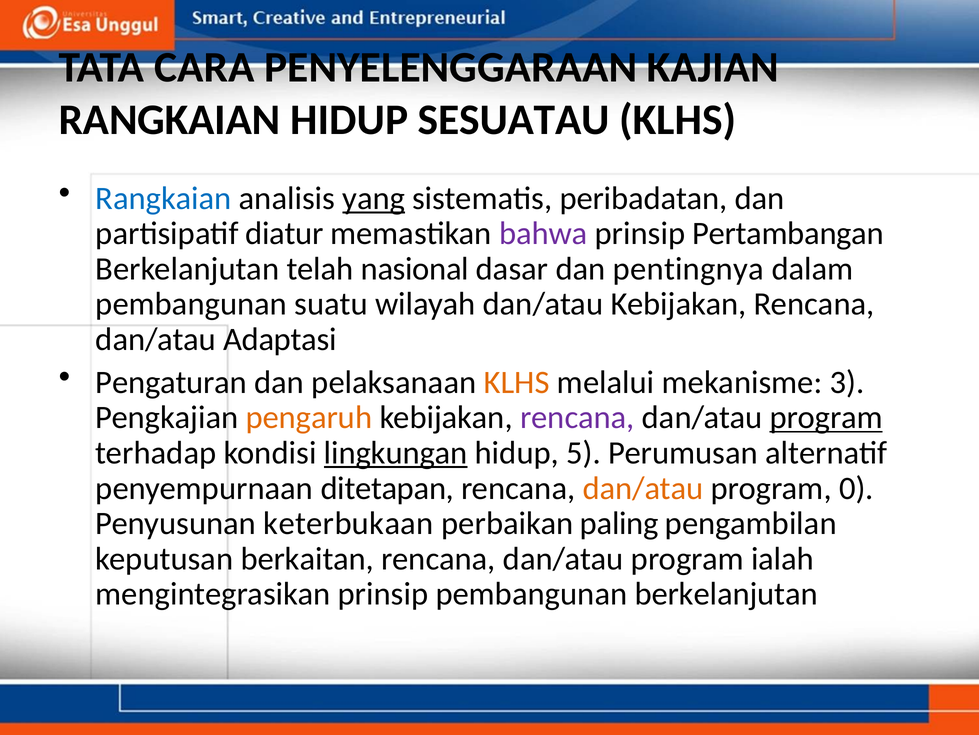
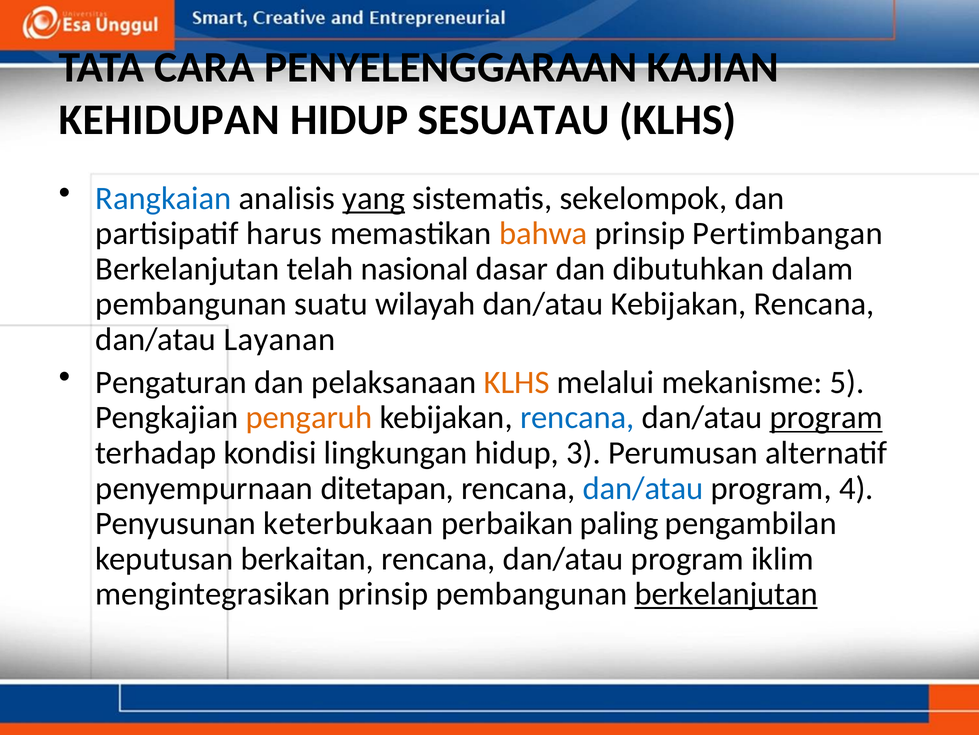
RANGKAIAN at (170, 120): RANGKAIAN -> KEHIDUPAN
peribadatan: peribadatan -> sekelompok
diatur: diatur -> harus
bahwa colour: purple -> orange
Pertambangan: Pertambangan -> Pertimbangan
pentingnya: pentingnya -> dibutuhkan
Adaptasi: Adaptasi -> Layanan
3: 3 -> 5
rencana at (577, 417) colour: purple -> blue
lingkungan underline: present -> none
5: 5 -> 3
dan/atau at (643, 488) colour: orange -> blue
0: 0 -> 4
ialah: ialah -> iklim
berkelanjutan at (726, 593) underline: none -> present
